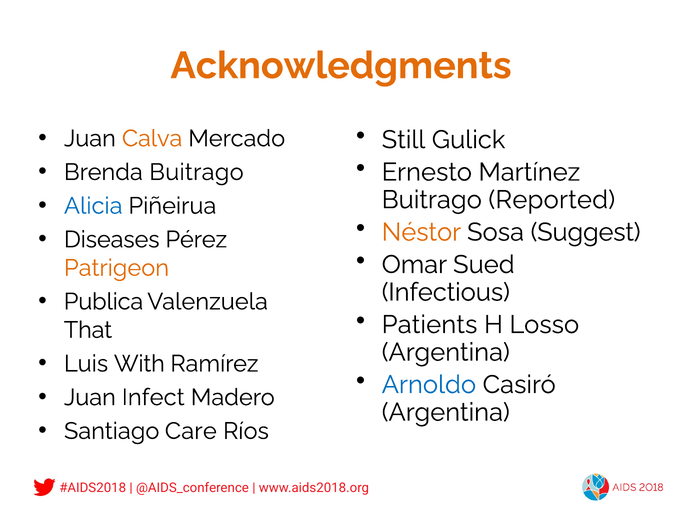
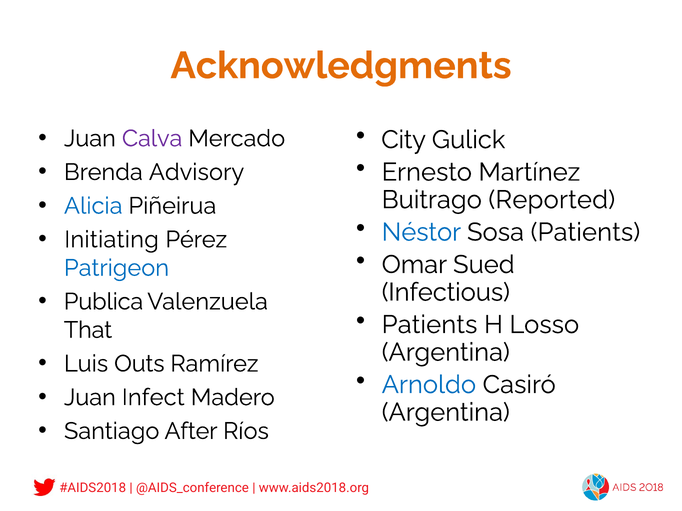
Still: Still -> City
Calva colour: orange -> purple
Brenda Buitrago: Buitrago -> Advisory
Néstor colour: orange -> blue
Sosa Suggest: Suggest -> Patients
Diseases: Diseases -> Initiating
Patrigeon colour: orange -> blue
With: With -> Outs
Care: Care -> After
